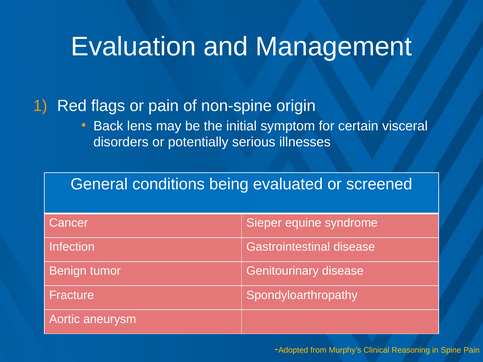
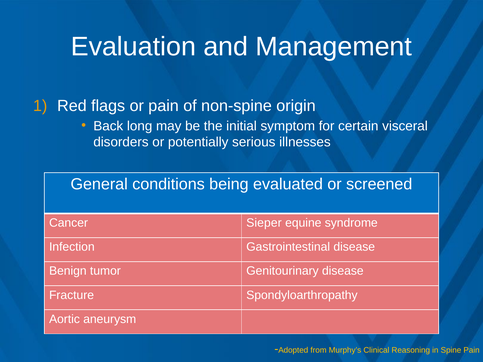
lens: lens -> long
